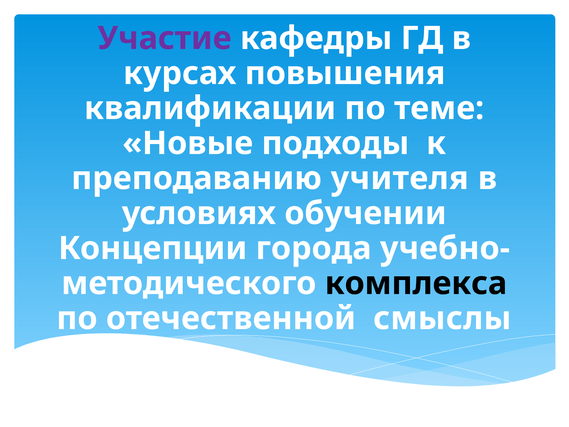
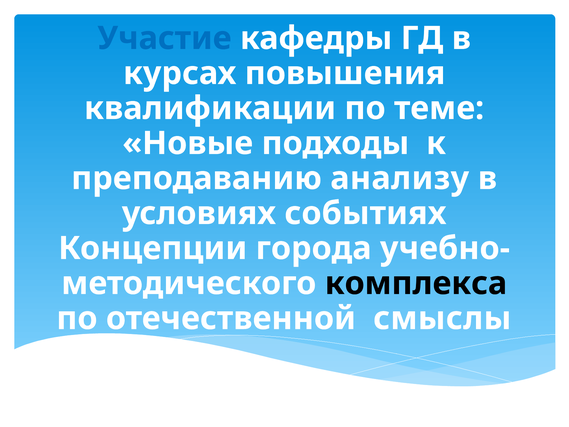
Участие colour: purple -> blue
учителя: учителя -> анализу
обучении: обучении -> событиях
